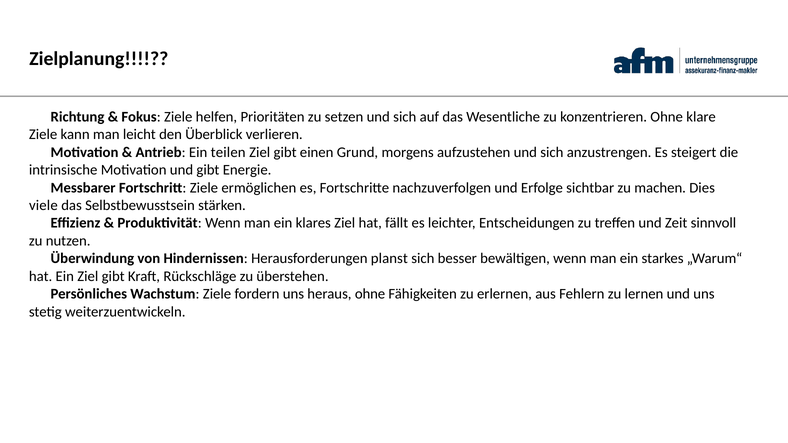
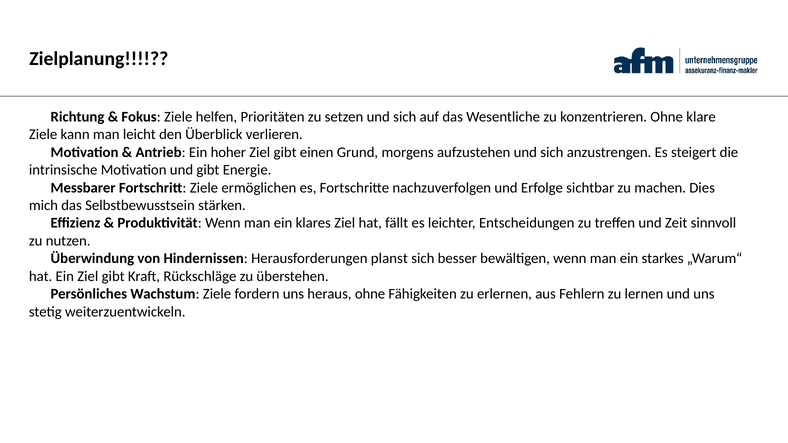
teilen: teilen -> hoher
viele: viele -> mich
